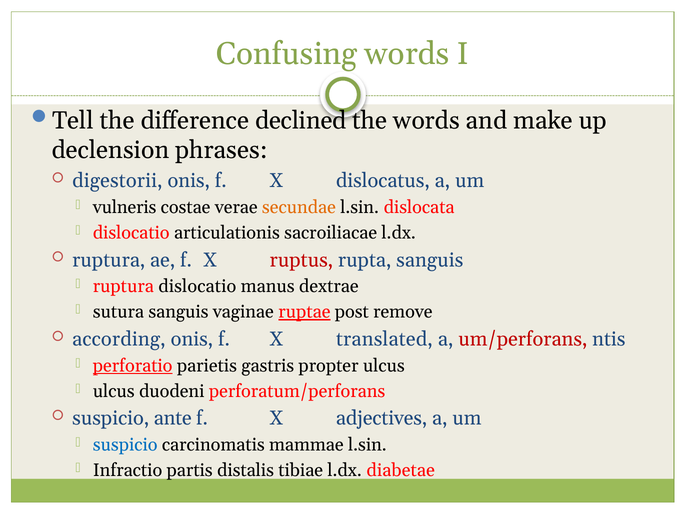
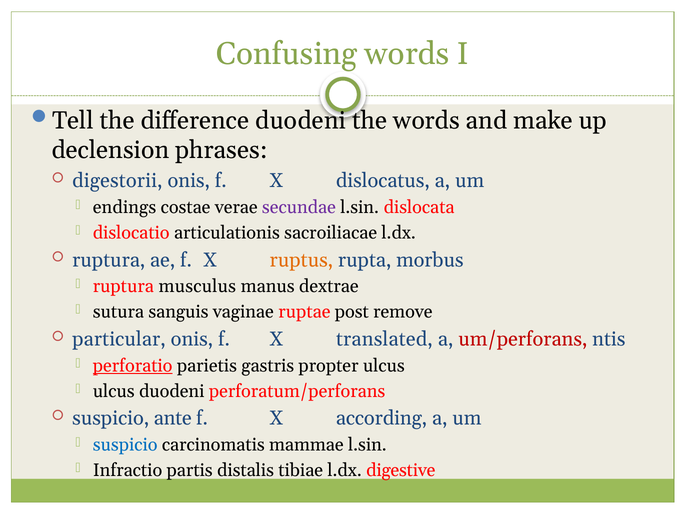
difference declined: declined -> duodeni
vulneris: vulneris -> endings
secundae colour: orange -> purple
ruptus colour: red -> orange
rupta sanguis: sanguis -> morbus
ruptura dislocatio: dislocatio -> musculus
ruptae underline: present -> none
according: according -> particular
adjectives: adjectives -> according
diabetae: diabetae -> digestive
